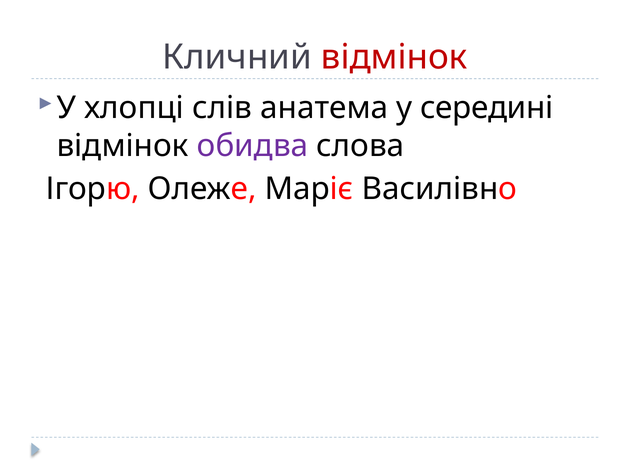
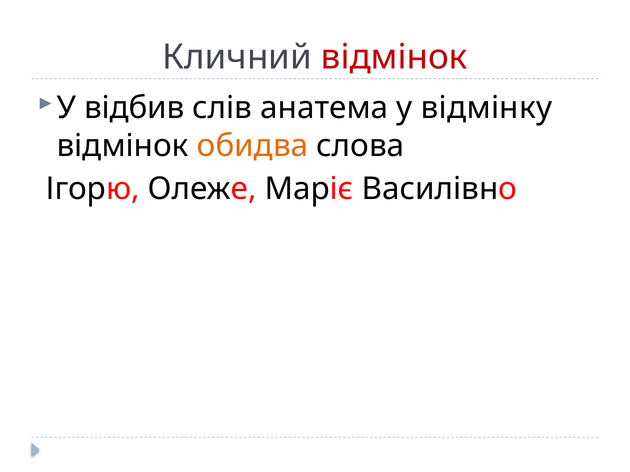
хлопці: хлопці -> відбив
середині: середині -> відмінку
обидва colour: purple -> orange
